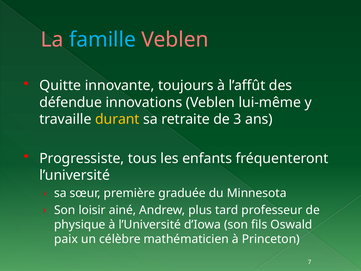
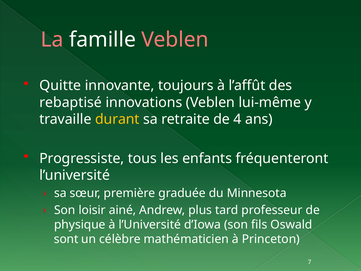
famille colour: light blue -> white
défendue: défendue -> rebaptisé
3: 3 -> 4
paix: paix -> sont
